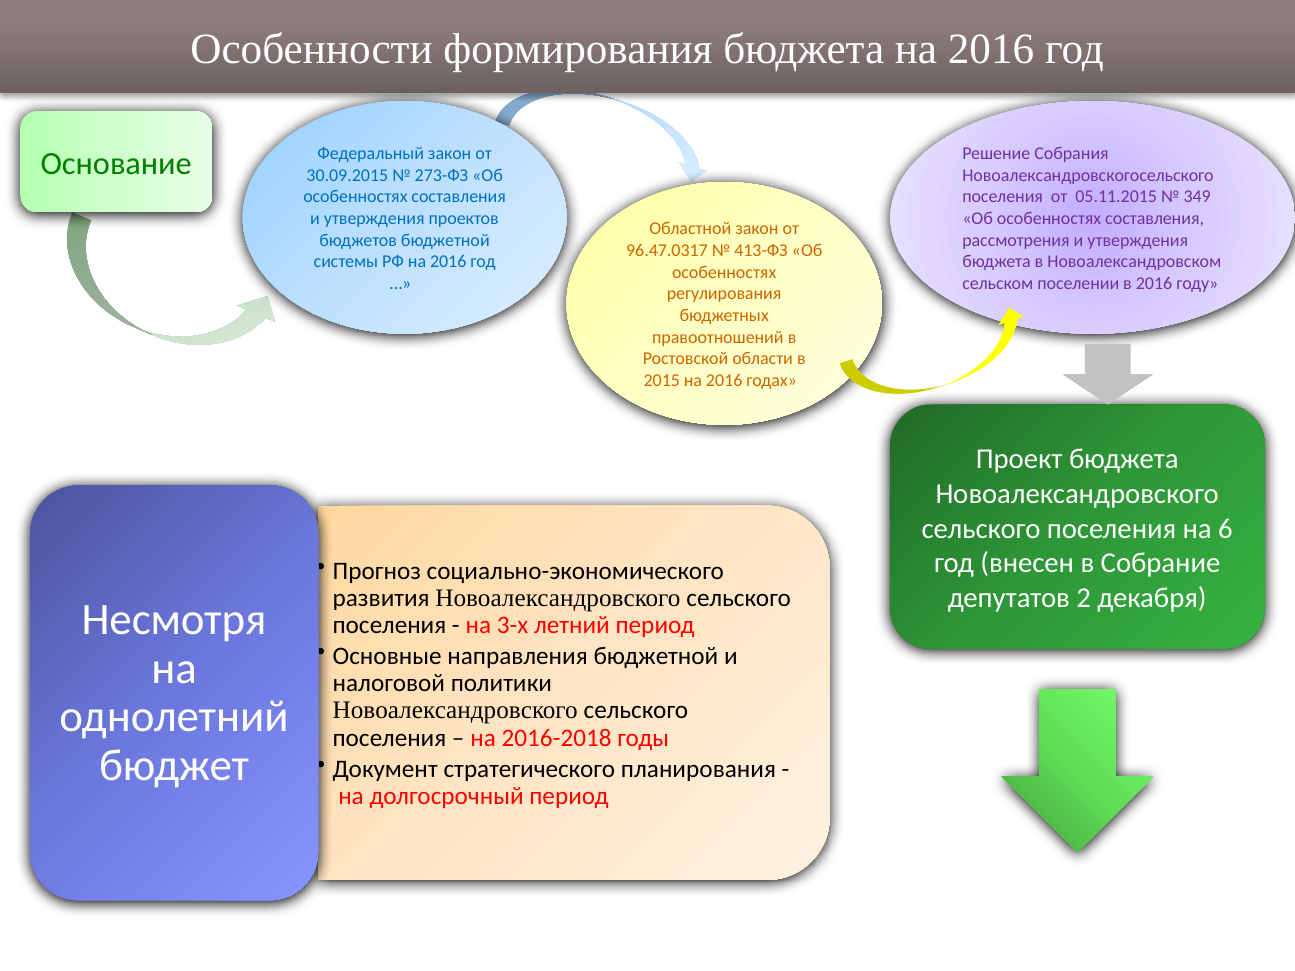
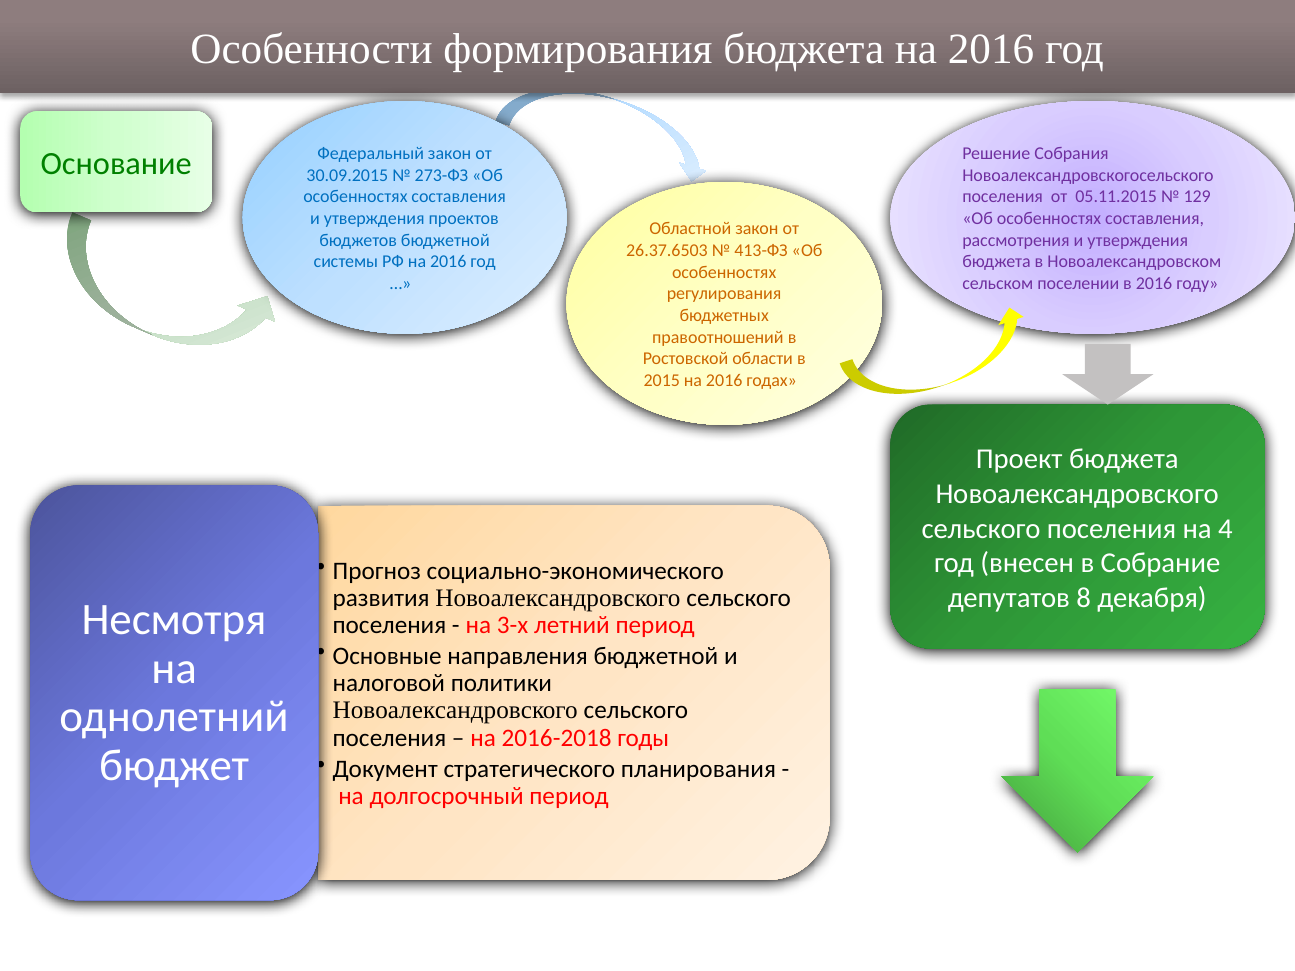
349: 349 -> 129
96.47.0317: 96.47.0317 -> 26.37.6503
6: 6 -> 4
2: 2 -> 8
